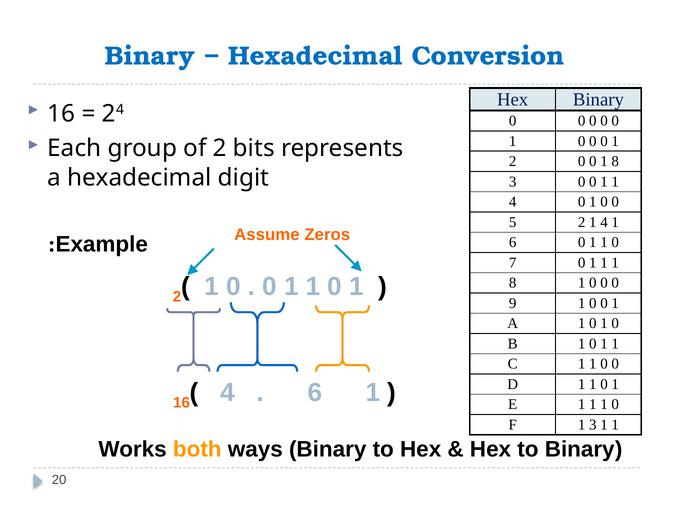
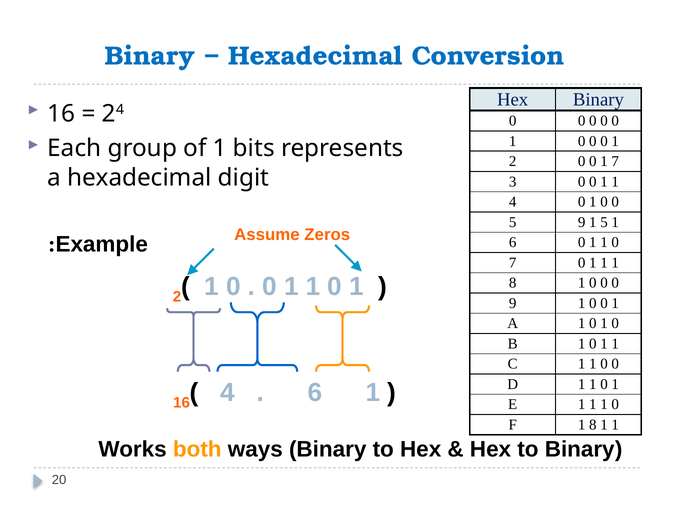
of 2: 2 -> 1
0 1 8: 8 -> 7
5 2: 2 -> 9
4 at (604, 222): 4 -> 5
F 1 3: 3 -> 8
